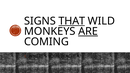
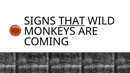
ARE underline: present -> none
